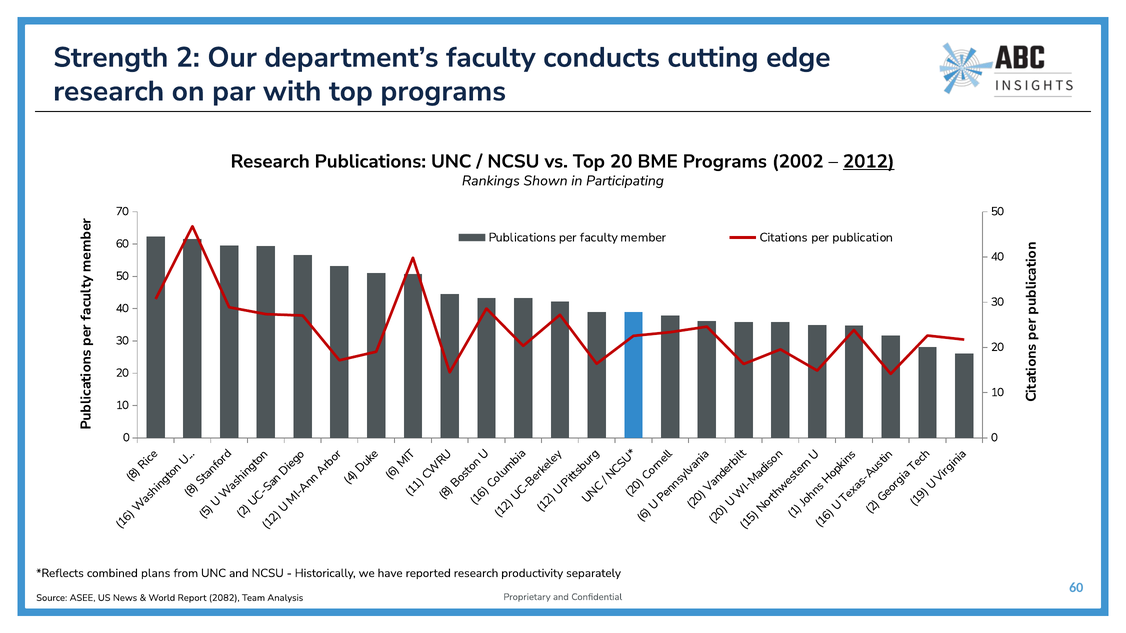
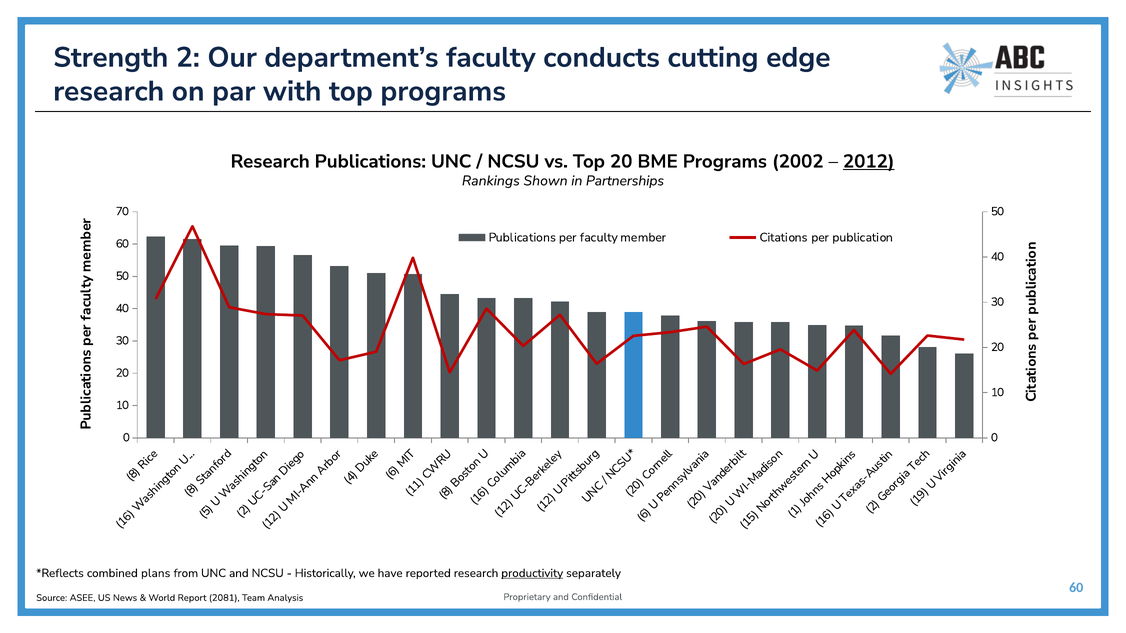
Participating: Participating -> Partnerships
productivity underline: none -> present
2082: 2082 -> 2081
